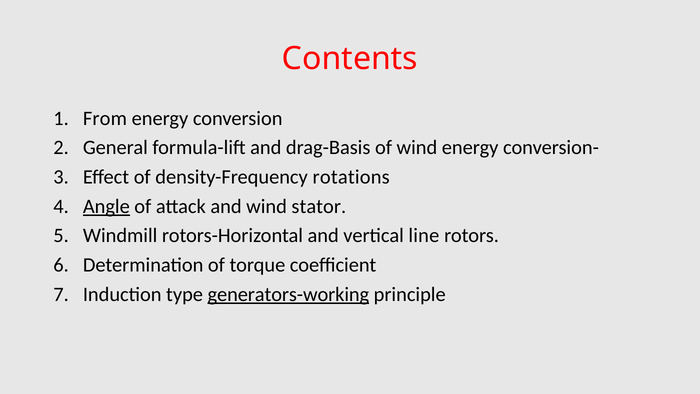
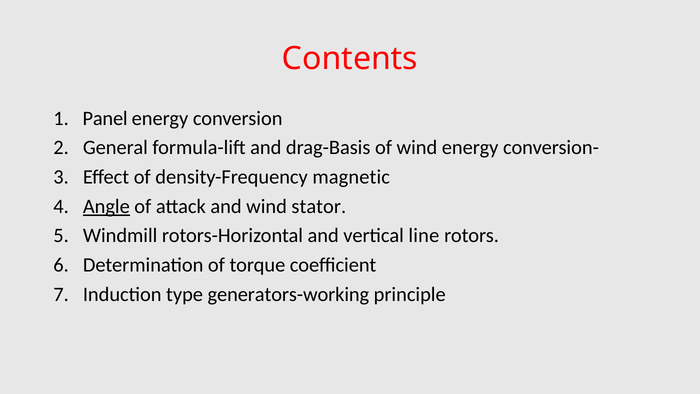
From: From -> Panel
rotations: rotations -> magnetic
generators-working underline: present -> none
